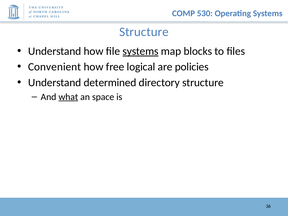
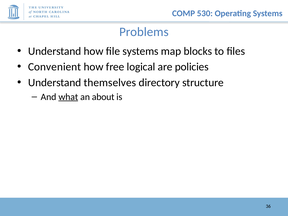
Structure at (144, 32): Structure -> Problems
systems at (141, 51) underline: present -> none
determined: determined -> themselves
space: space -> about
